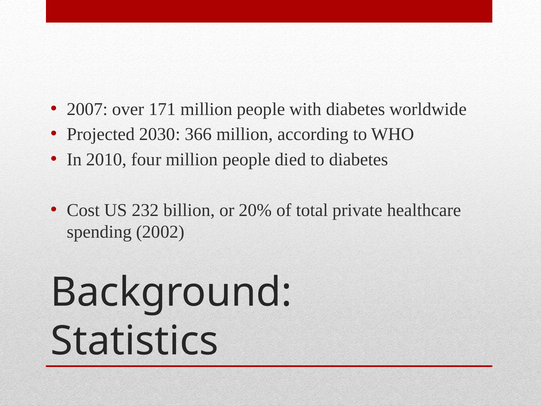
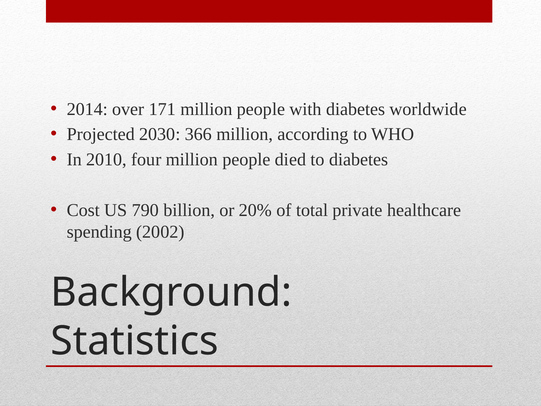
2007: 2007 -> 2014
232: 232 -> 790
